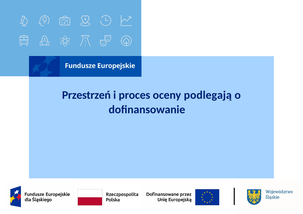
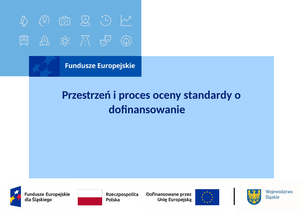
podlegają: podlegają -> standardy
